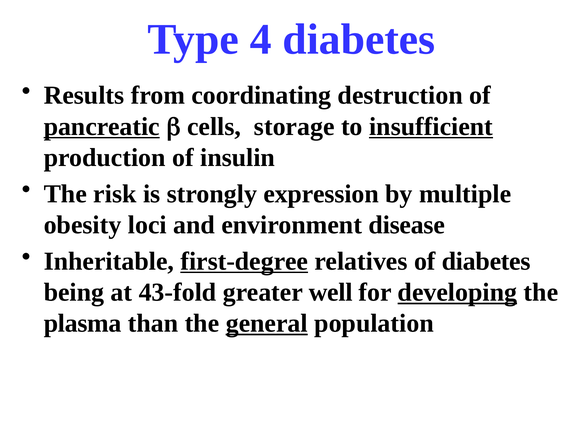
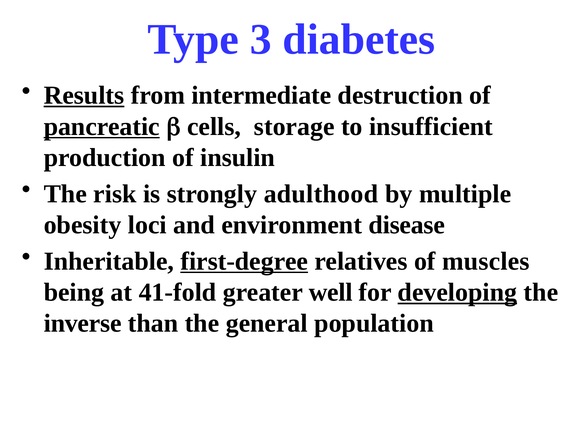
4: 4 -> 3
Results underline: none -> present
coordinating: coordinating -> intermediate
insufficient underline: present -> none
expression: expression -> adulthood
of diabetes: diabetes -> muscles
43-fold: 43-fold -> 41-fold
plasma: plasma -> inverse
general underline: present -> none
